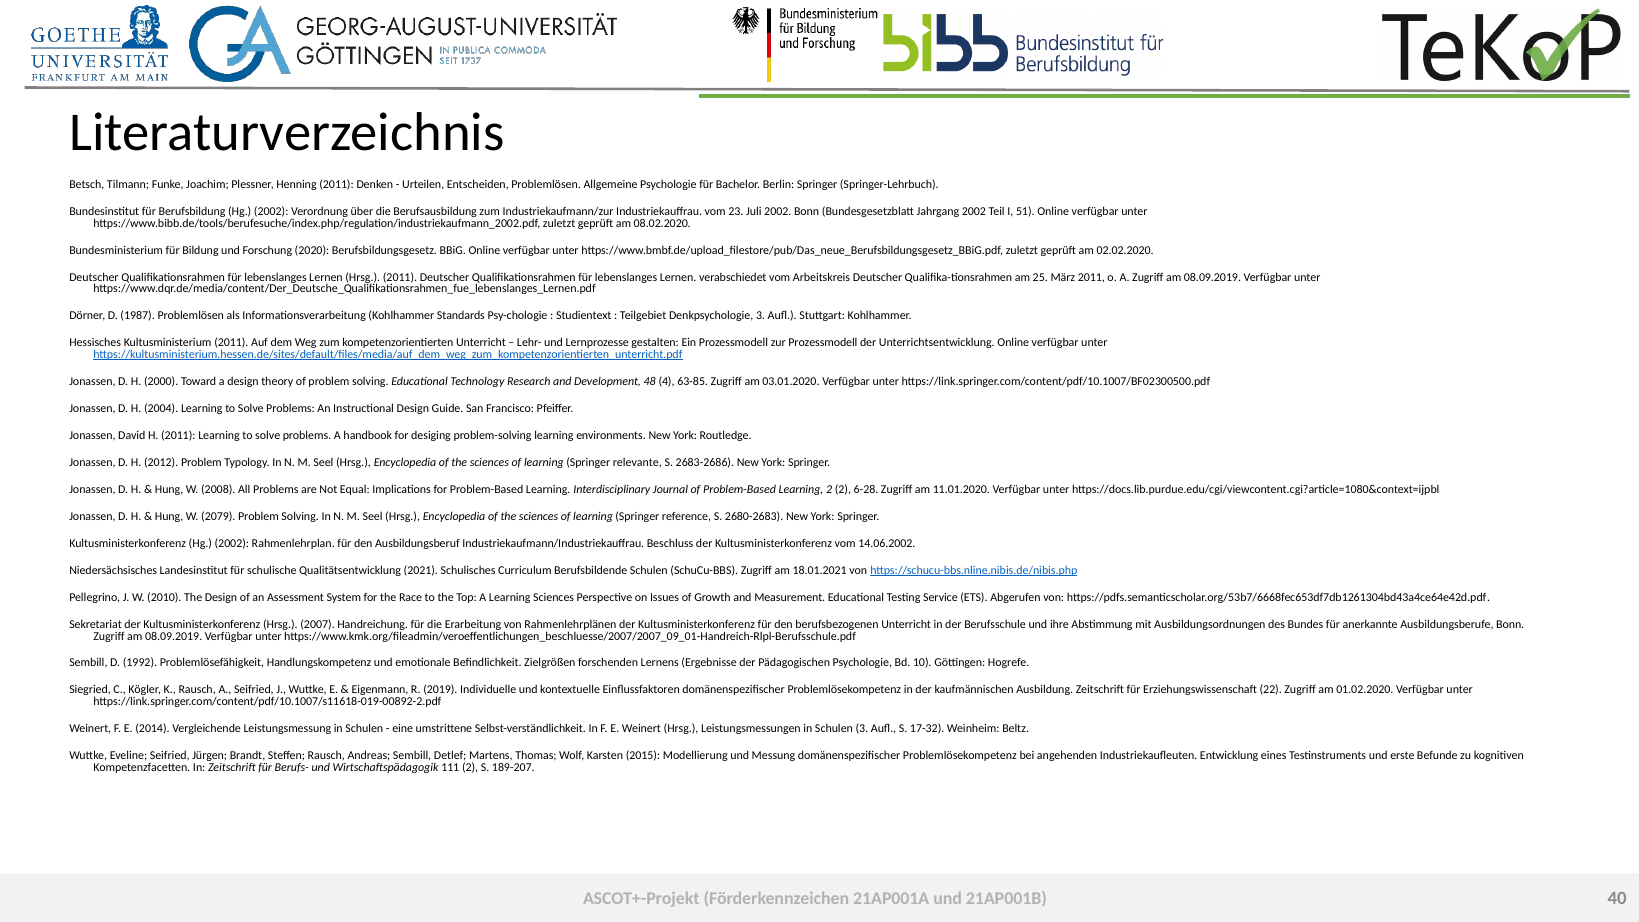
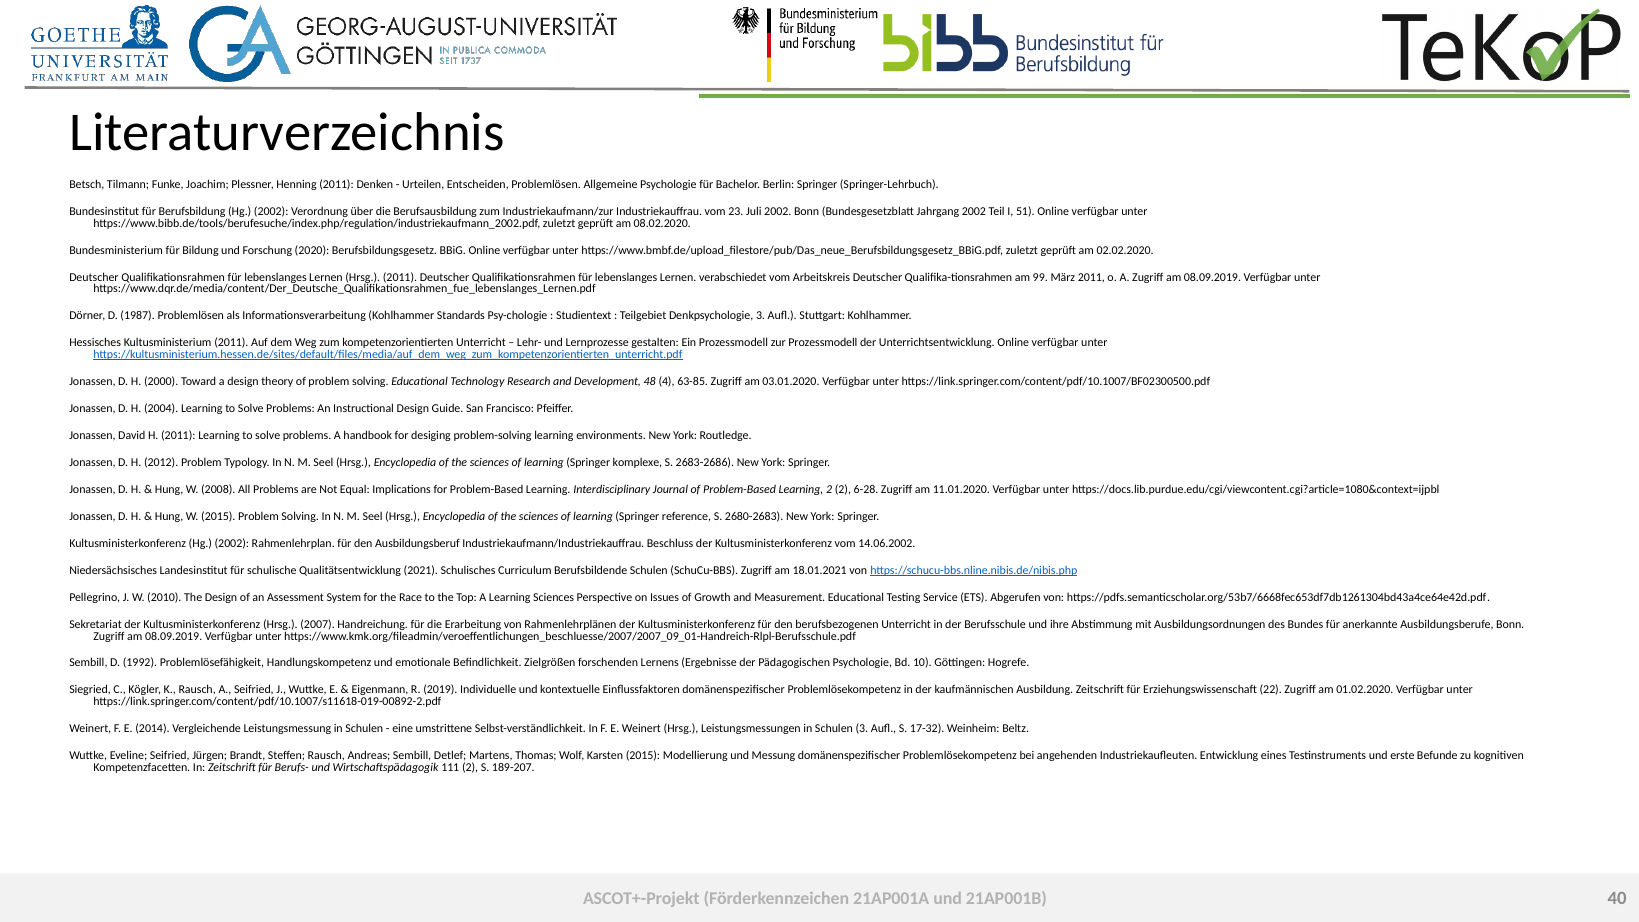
25: 25 -> 99
relevante: relevante -> komplexe
W 2079: 2079 -> 2015
